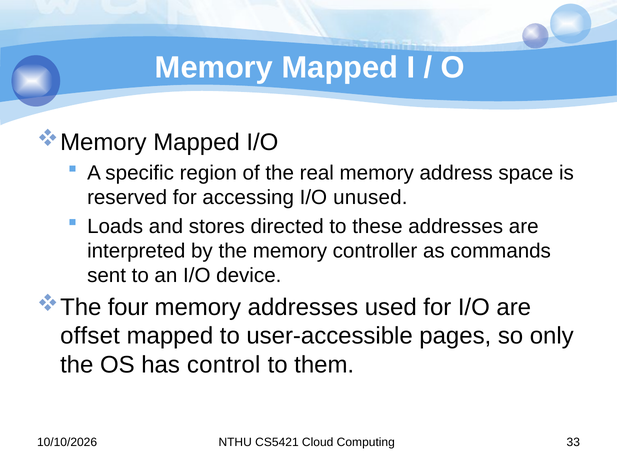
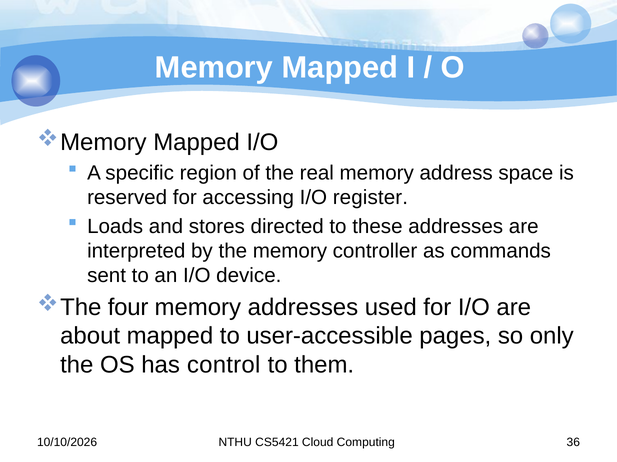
unused: unused -> register
offset: offset -> about
33: 33 -> 36
